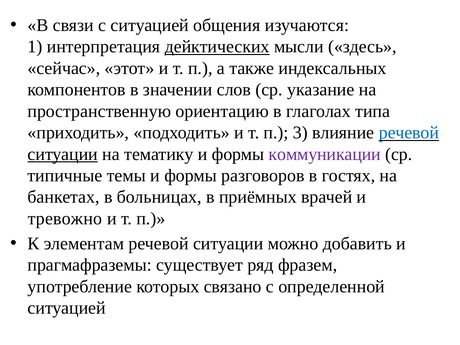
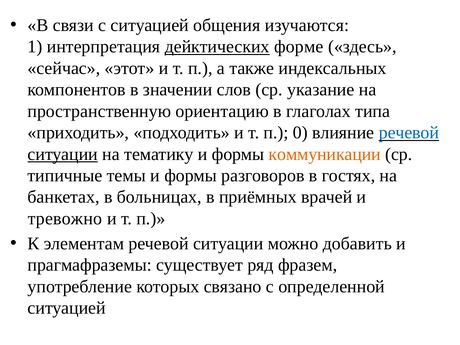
мысли: мысли -> форме
3: 3 -> 0
коммуникации colour: purple -> orange
